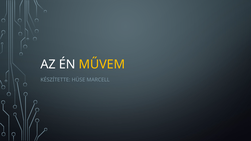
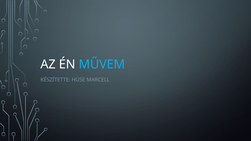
MŰVEM colour: yellow -> light blue
